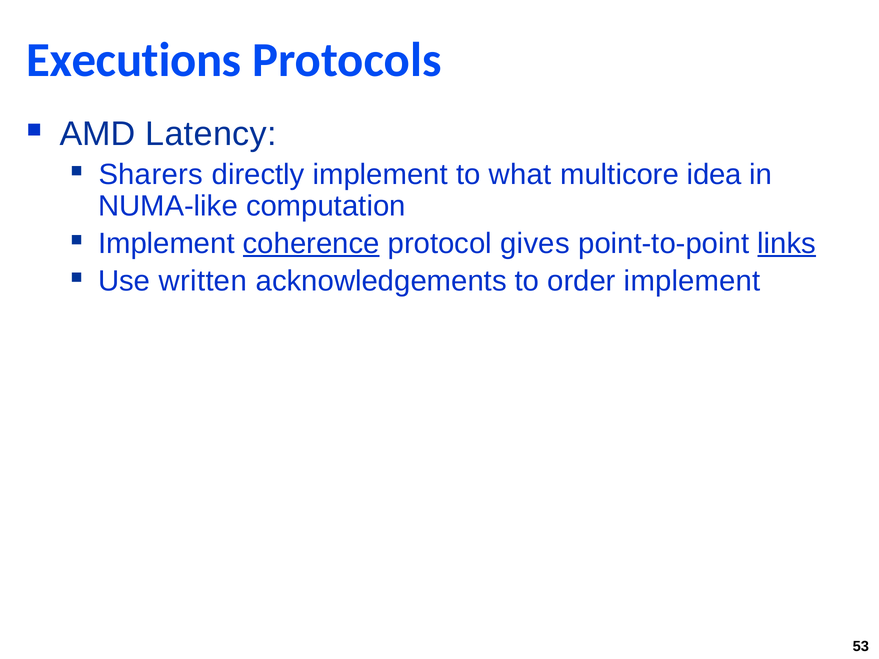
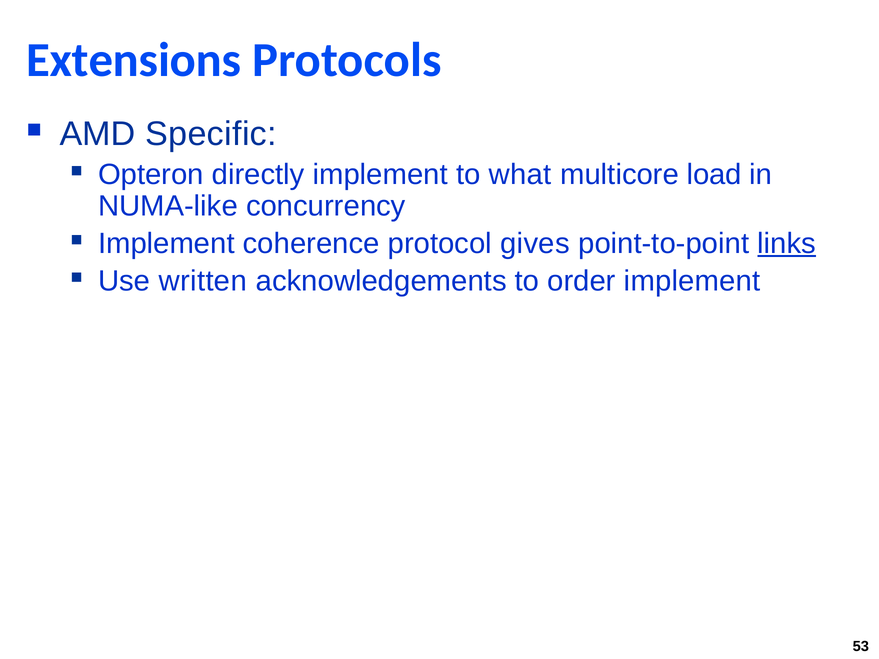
Executions: Executions -> Extensions
Latency: Latency -> Specific
Sharers: Sharers -> Opteron
idea: idea -> load
computation: computation -> concurrency
coherence underline: present -> none
